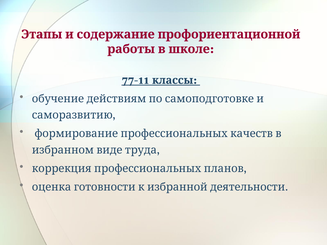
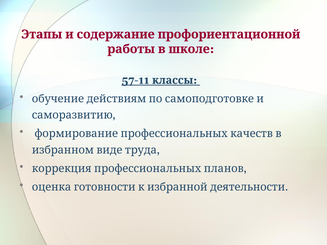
77-11: 77-11 -> 57-11
